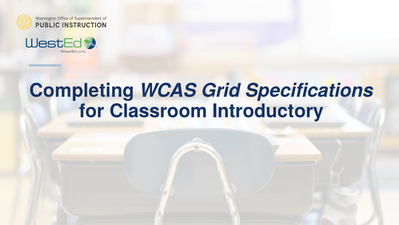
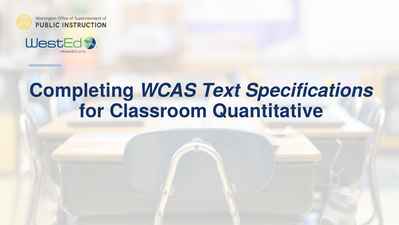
Grid: Grid -> Text
Introductory: Introductory -> Quantitative
